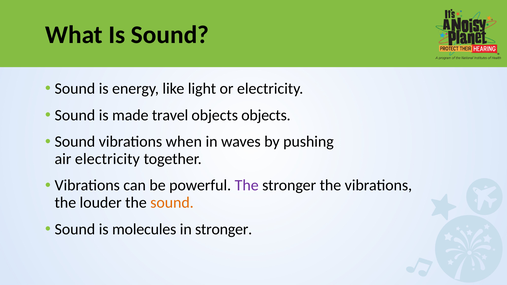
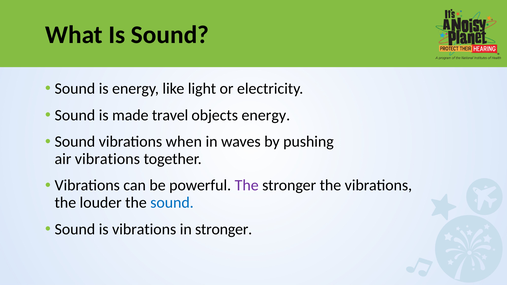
objects objects: objects -> energy
air electricity: electricity -> vibrations
sound at (172, 203) colour: orange -> blue
is molecules: molecules -> vibrations
